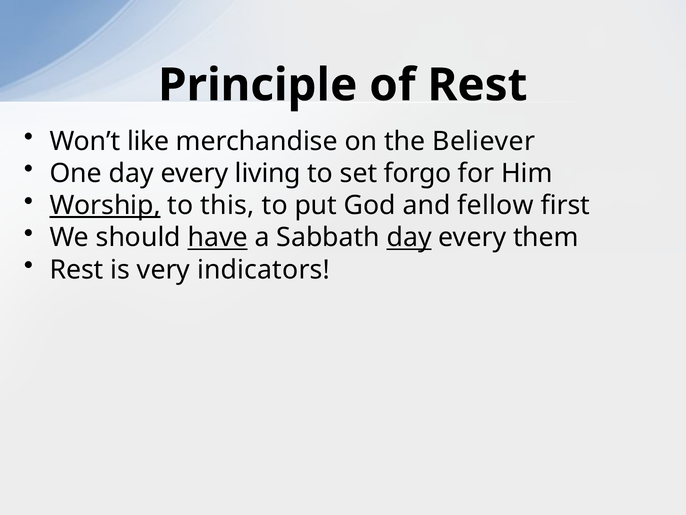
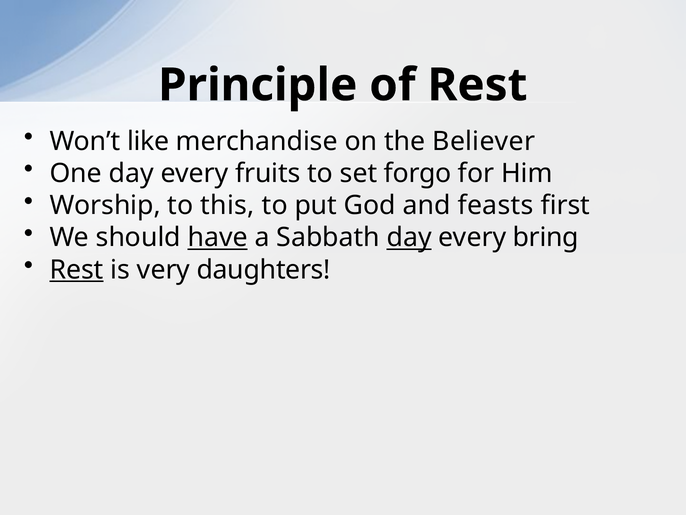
living: living -> fruits
Worship underline: present -> none
fellow: fellow -> feasts
them: them -> bring
Rest at (77, 269) underline: none -> present
indicators: indicators -> daughters
